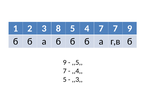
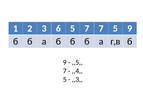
8: 8 -> 6
5 4: 4 -> 7
7 7: 7 -> 5
